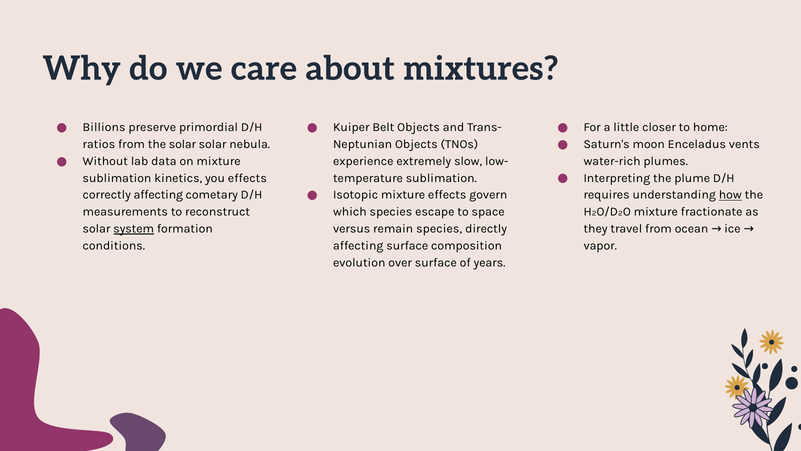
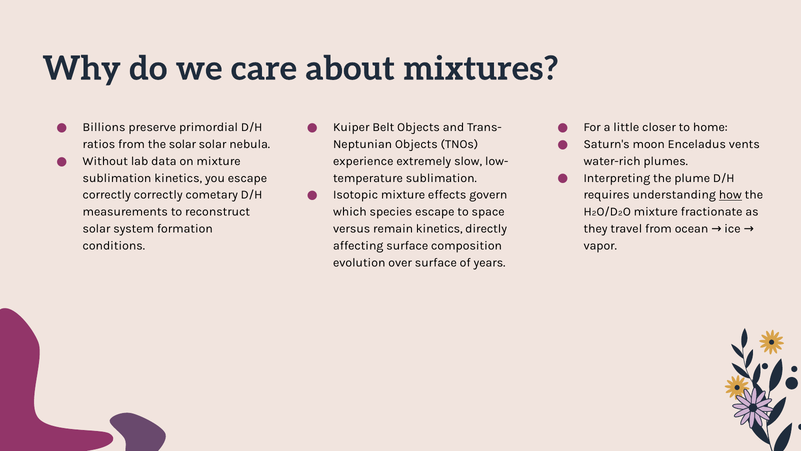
you effects: effects -> escape
correctly affecting: affecting -> correctly
system underline: present -> none
remain species: species -> kinetics
